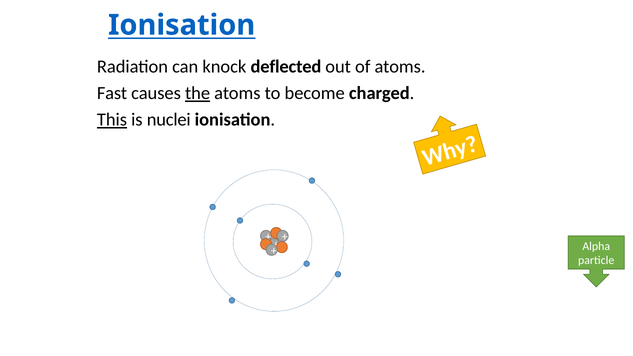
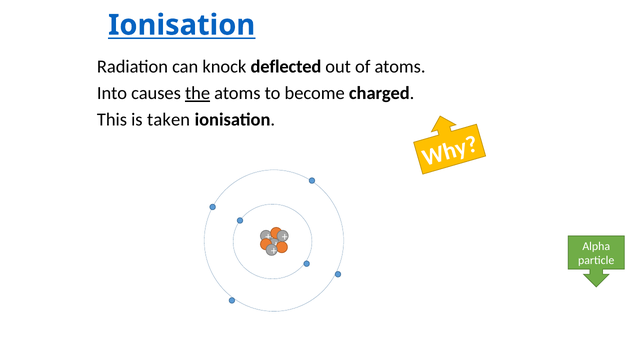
Fast: Fast -> Into
This underline: present -> none
nuclei: nuclei -> taken
